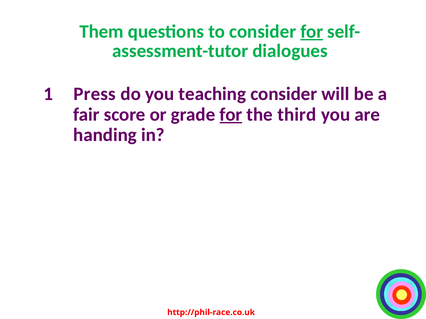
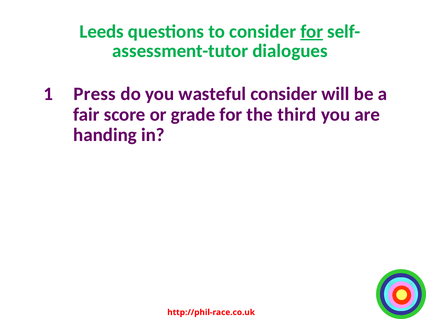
Them: Them -> Leeds
teaching: teaching -> wasteful
for at (231, 115) underline: present -> none
